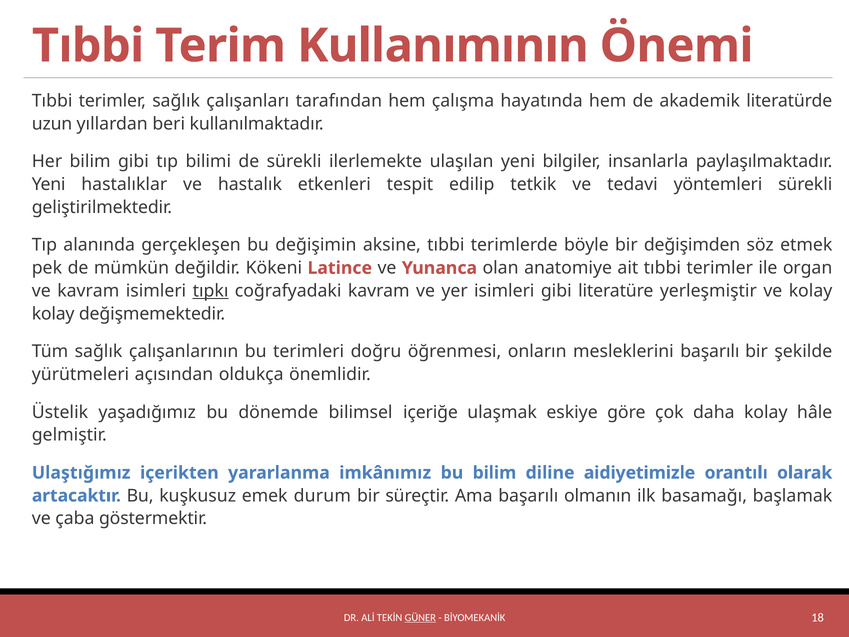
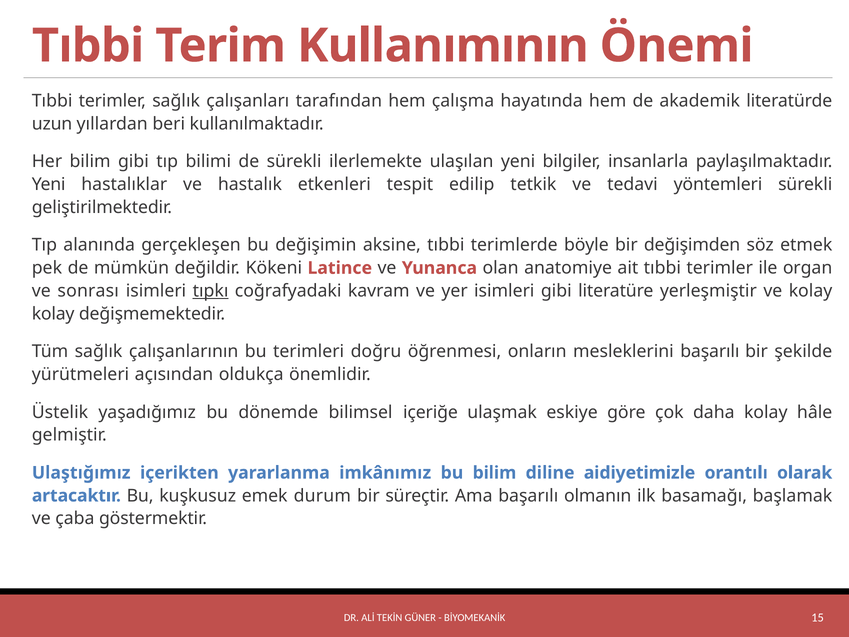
ve kavram: kavram -> sonrası
GÜNER underline: present -> none
18: 18 -> 15
